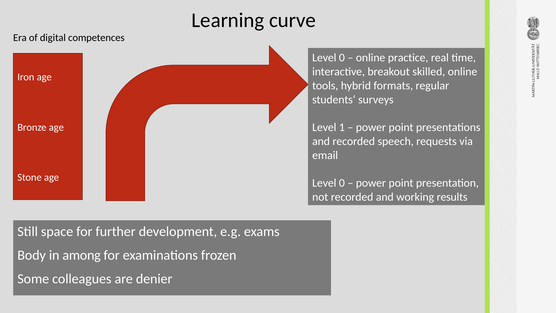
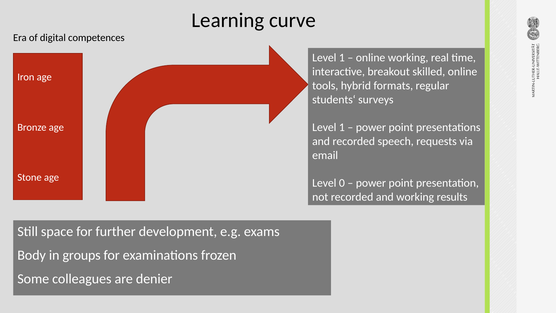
0 at (342, 58): 0 -> 1
online practice: practice -> working
among: among -> groups
